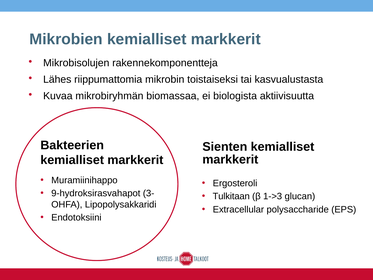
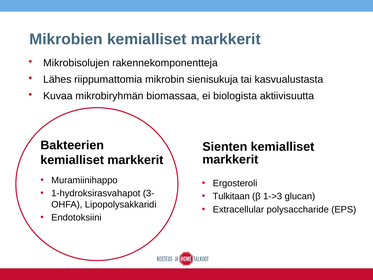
toistaiseksi: toistaiseksi -> sienisukuja
9-hydroksirasvahapot: 9-hydroksirasvahapot -> 1-hydroksirasvahapot
